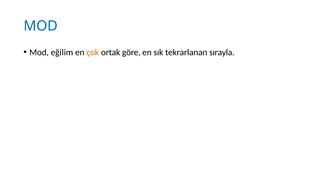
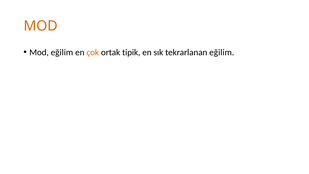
MOD at (41, 26) colour: blue -> orange
göre: göre -> tipik
tekrarlanan sırayla: sırayla -> eğilim
